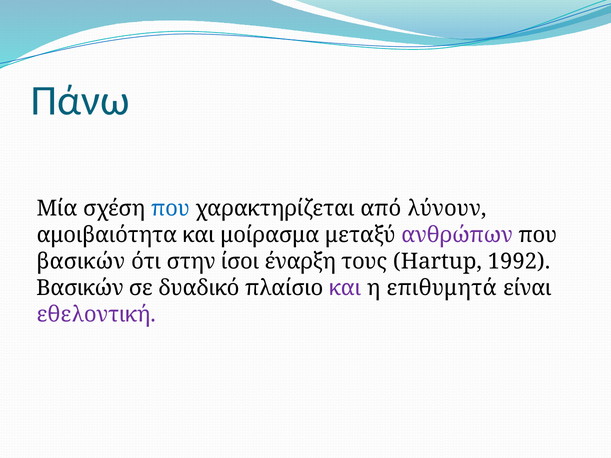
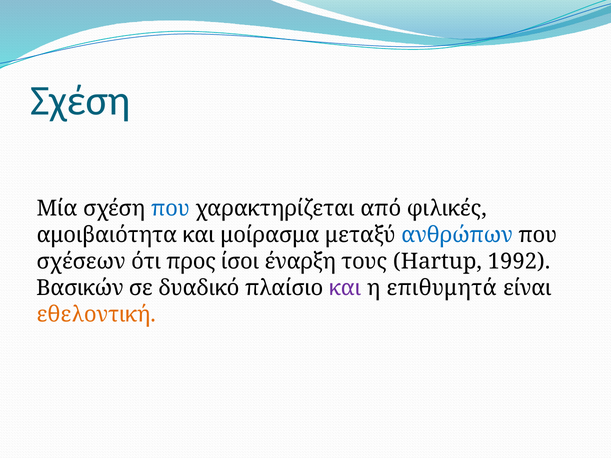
Πάνω at (80, 101): Πάνω -> Σχέση
λύνουν: λύνουν -> φιλικές
ανθρώπων colour: purple -> blue
βασικών at (81, 262): βασικών -> σχέσεων
στην: στην -> προς
εθελοντική colour: purple -> orange
